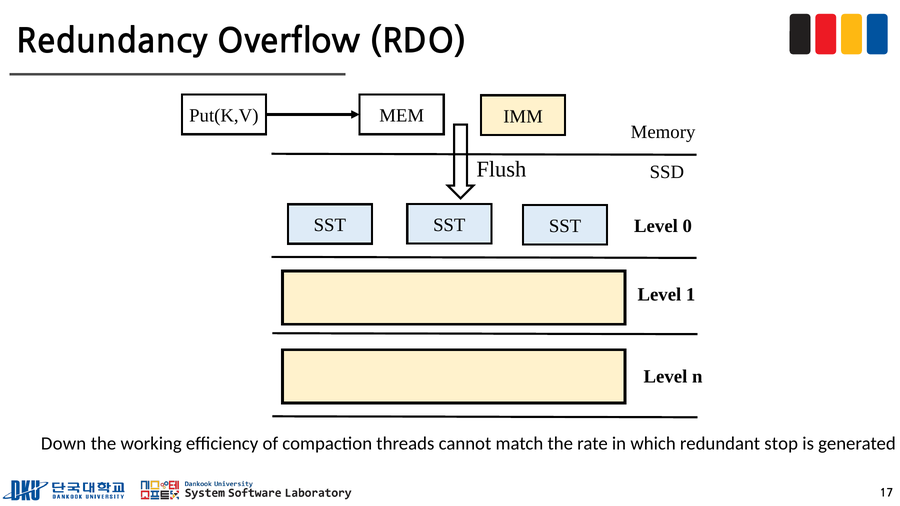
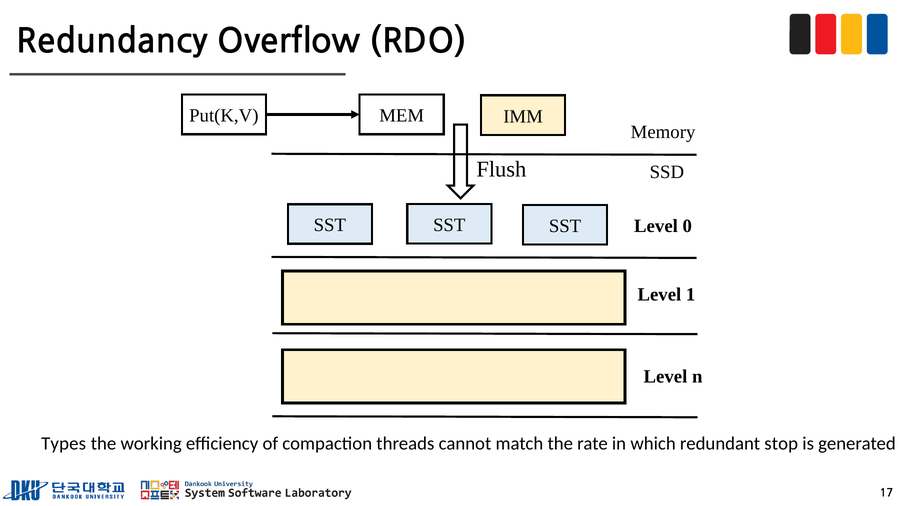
Down: Down -> Types
